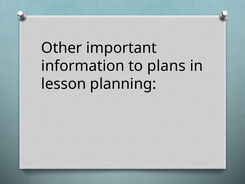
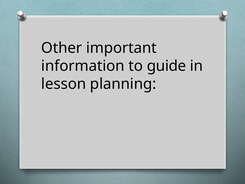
plans: plans -> guide
